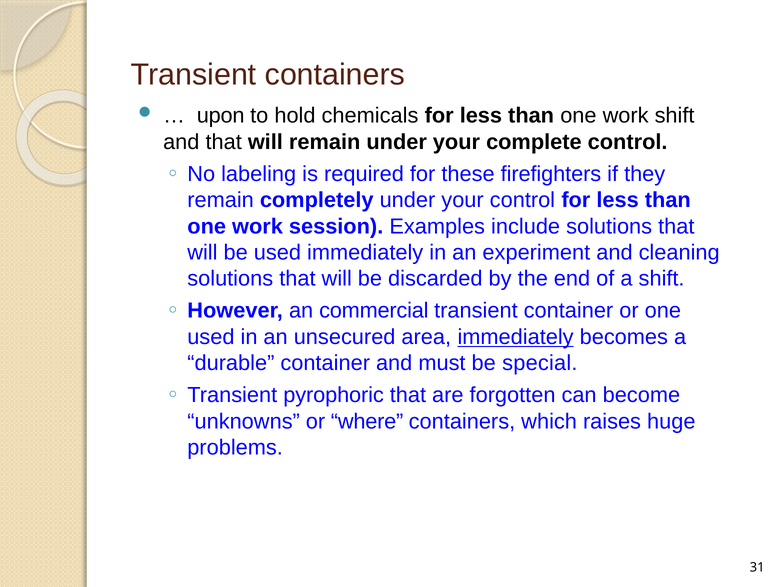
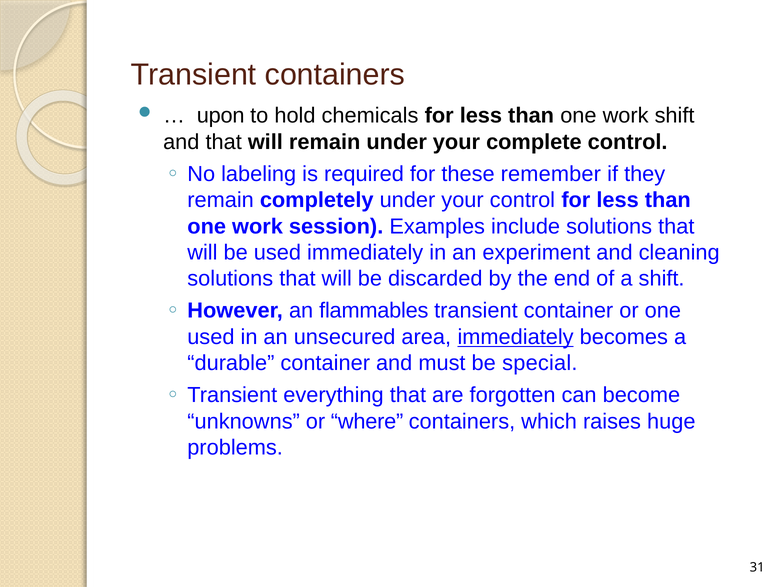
firefighters: firefighters -> remember
commercial: commercial -> flammables
pyrophoric: pyrophoric -> everything
